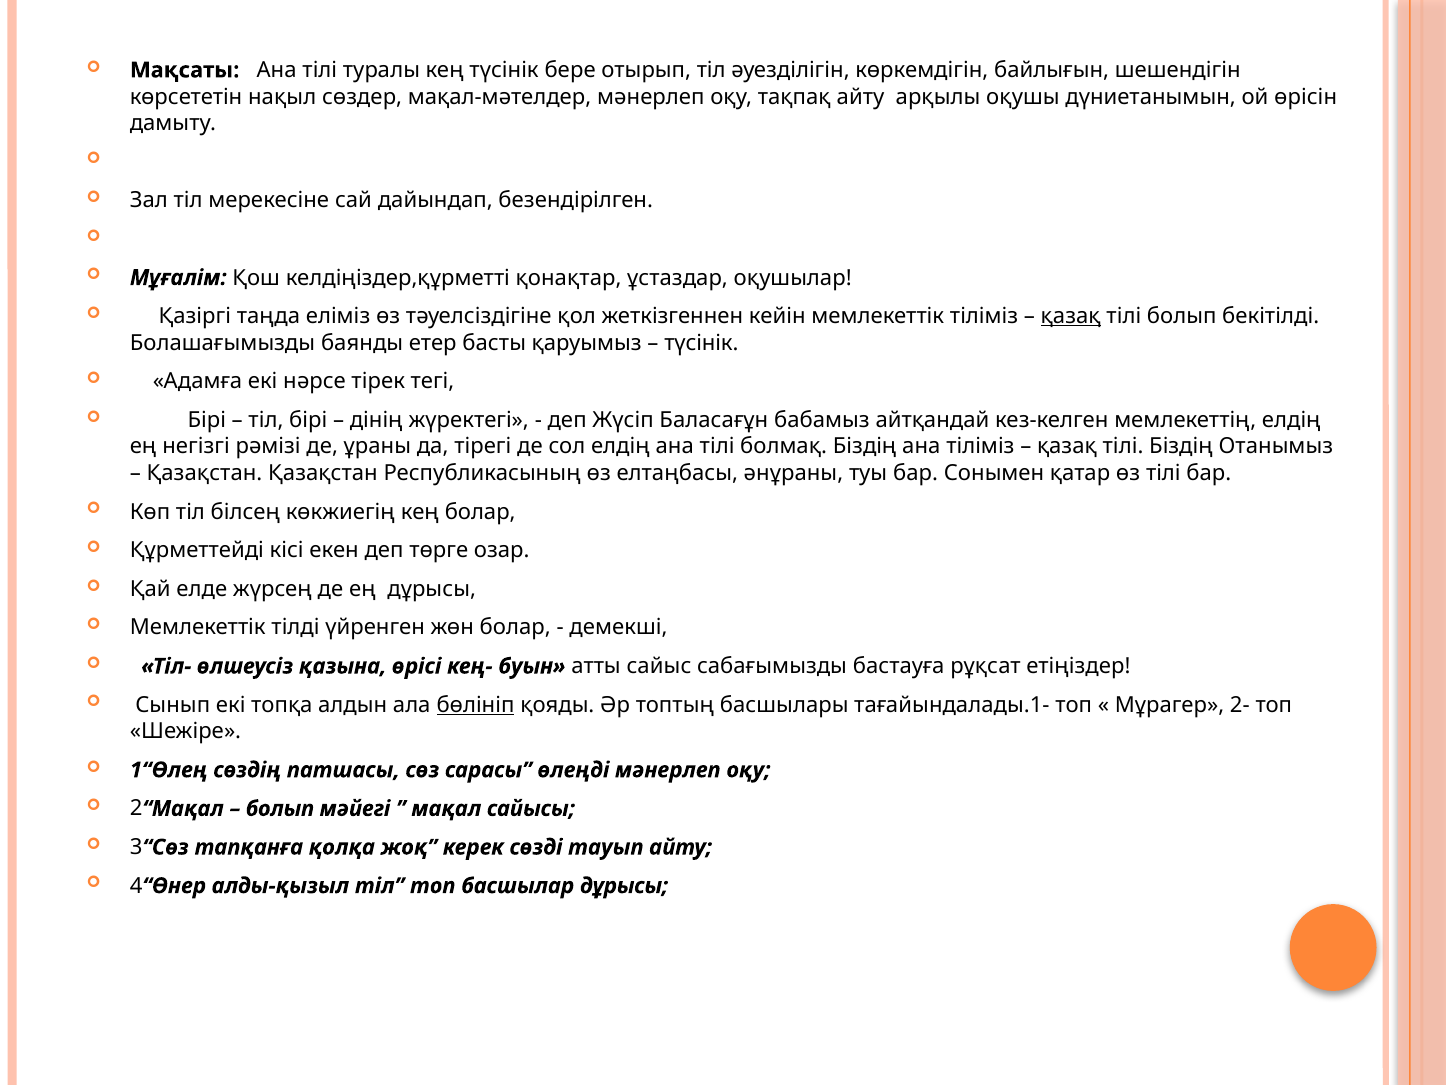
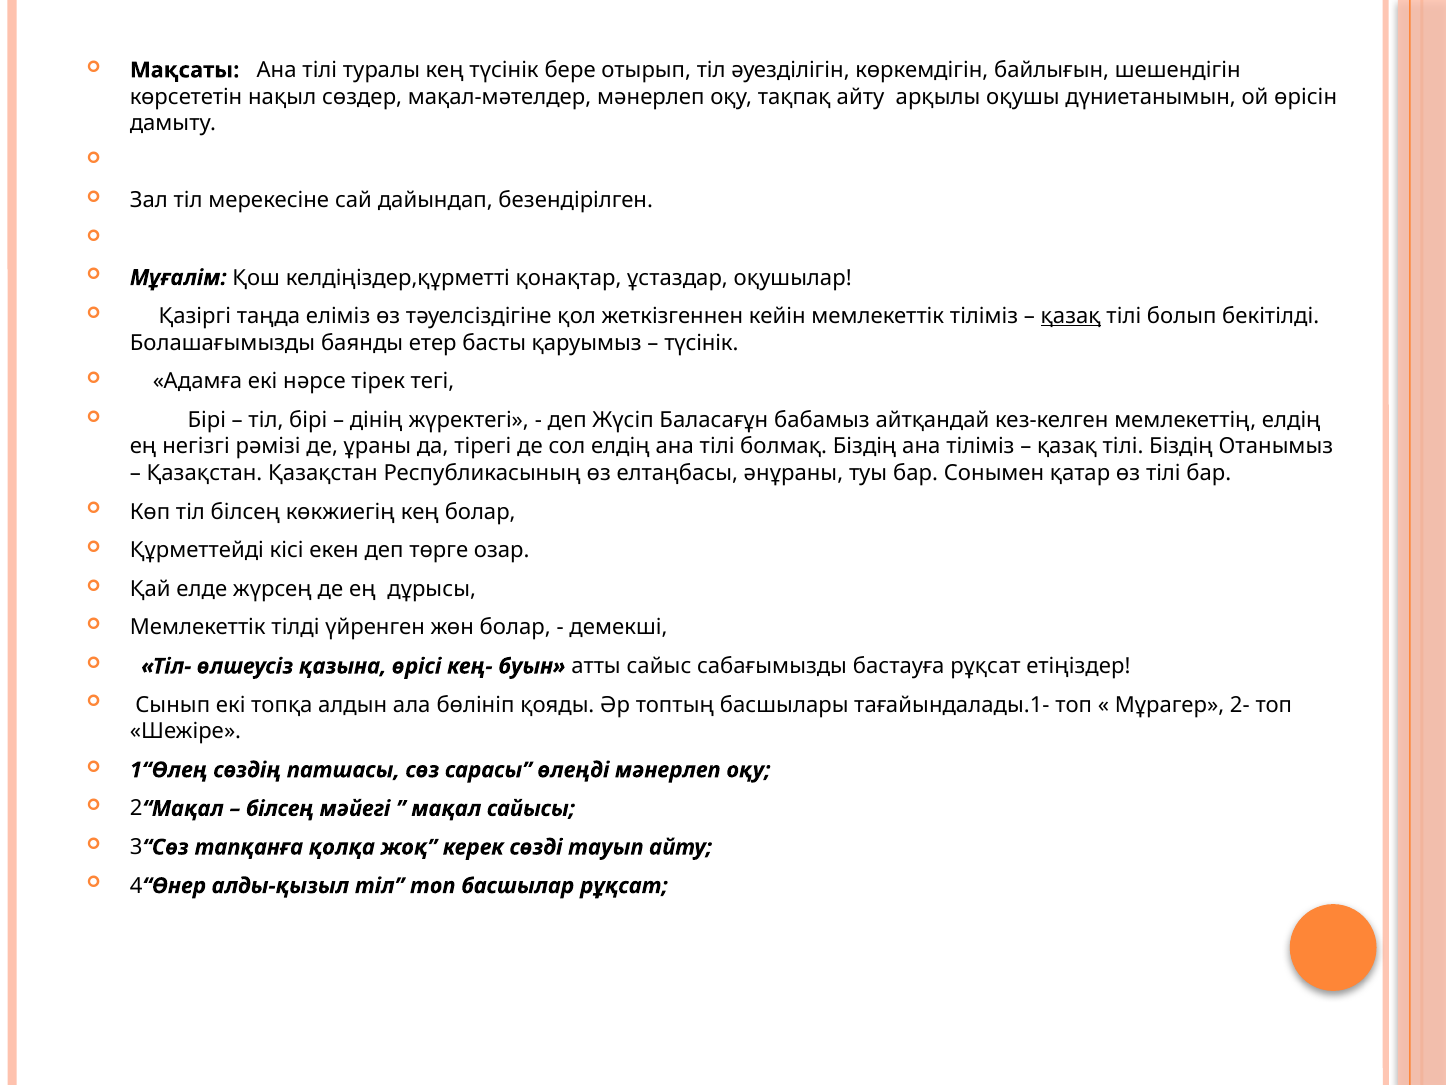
бөлініп underline: present -> none
болып at (280, 808): болып -> білсең
басшылар дұрысы: дұрысы -> рұқсат
